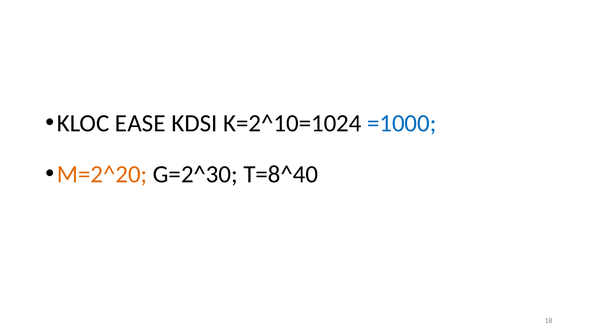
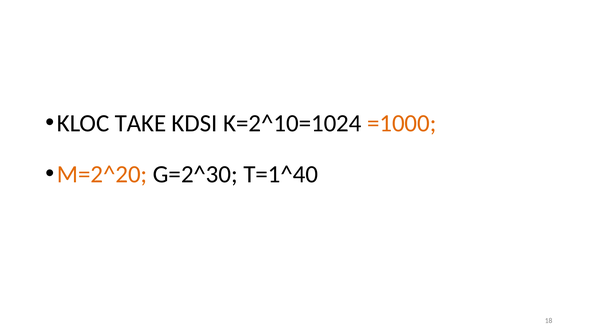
EASE: EASE -> TAKE
=1000 colour: blue -> orange
T=8^40: T=8^40 -> T=1^40
